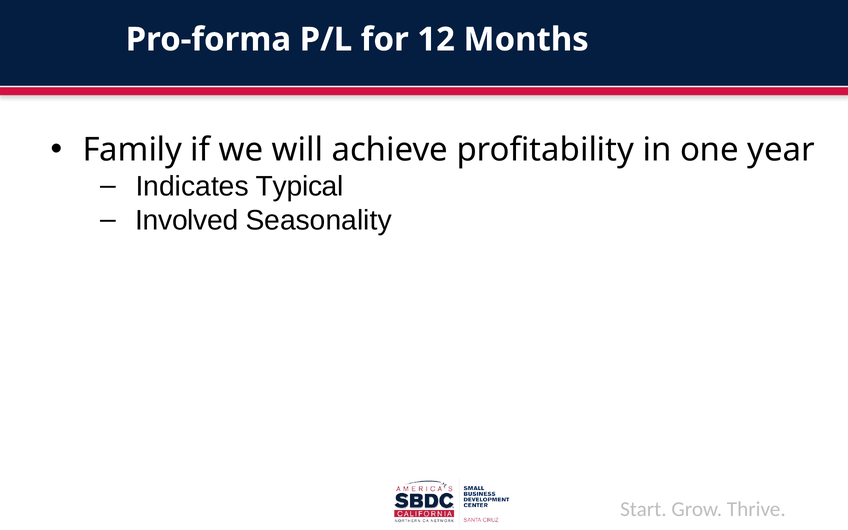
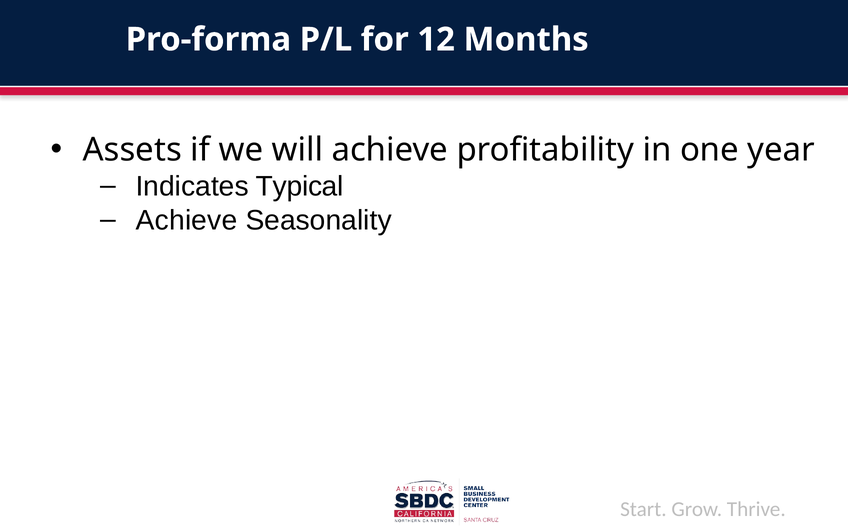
Family: Family -> Assets
Involved at (187, 220): Involved -> Achieve
